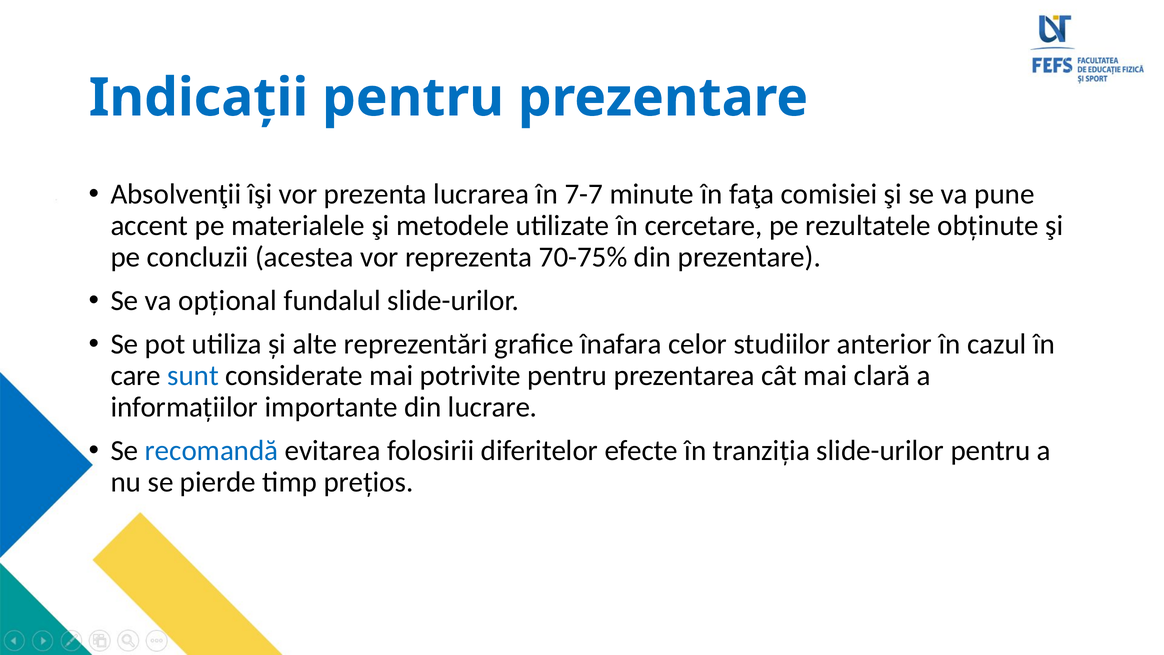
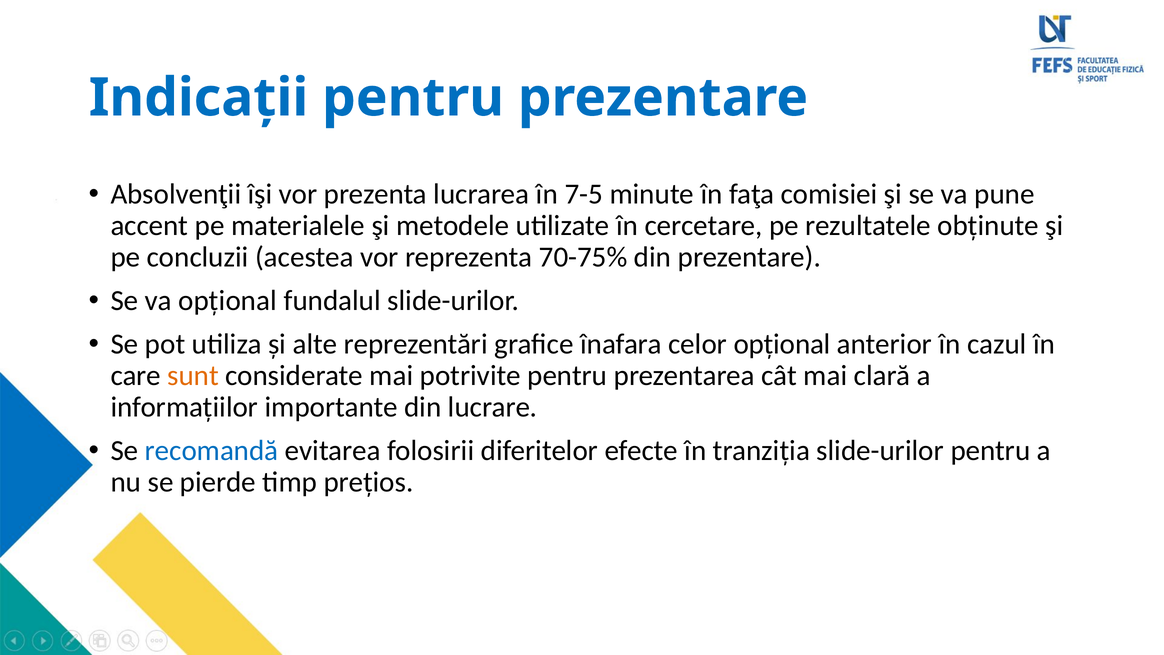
7-7: 7-7 -> 7-5
celor studiilor: studiilor -> opțional
sunt colour: blue -> orange
